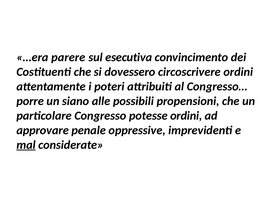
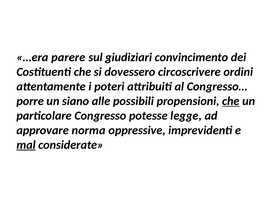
esecutiva: esecutiva -> giudiziari
che at (231, 101) underline: none -> present
potesse ordini: ordini -> legge
penale: penale -> norma
